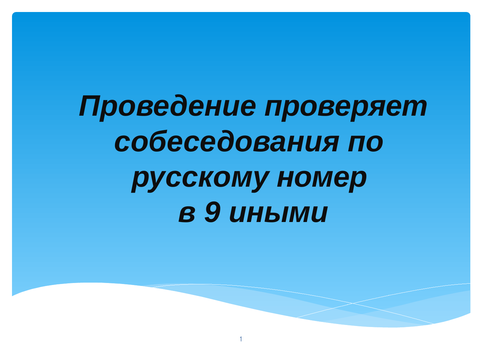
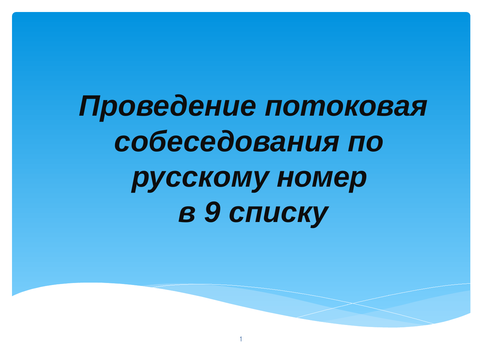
проверяет: проверяет -> потоковая
иными: иными -> списку
